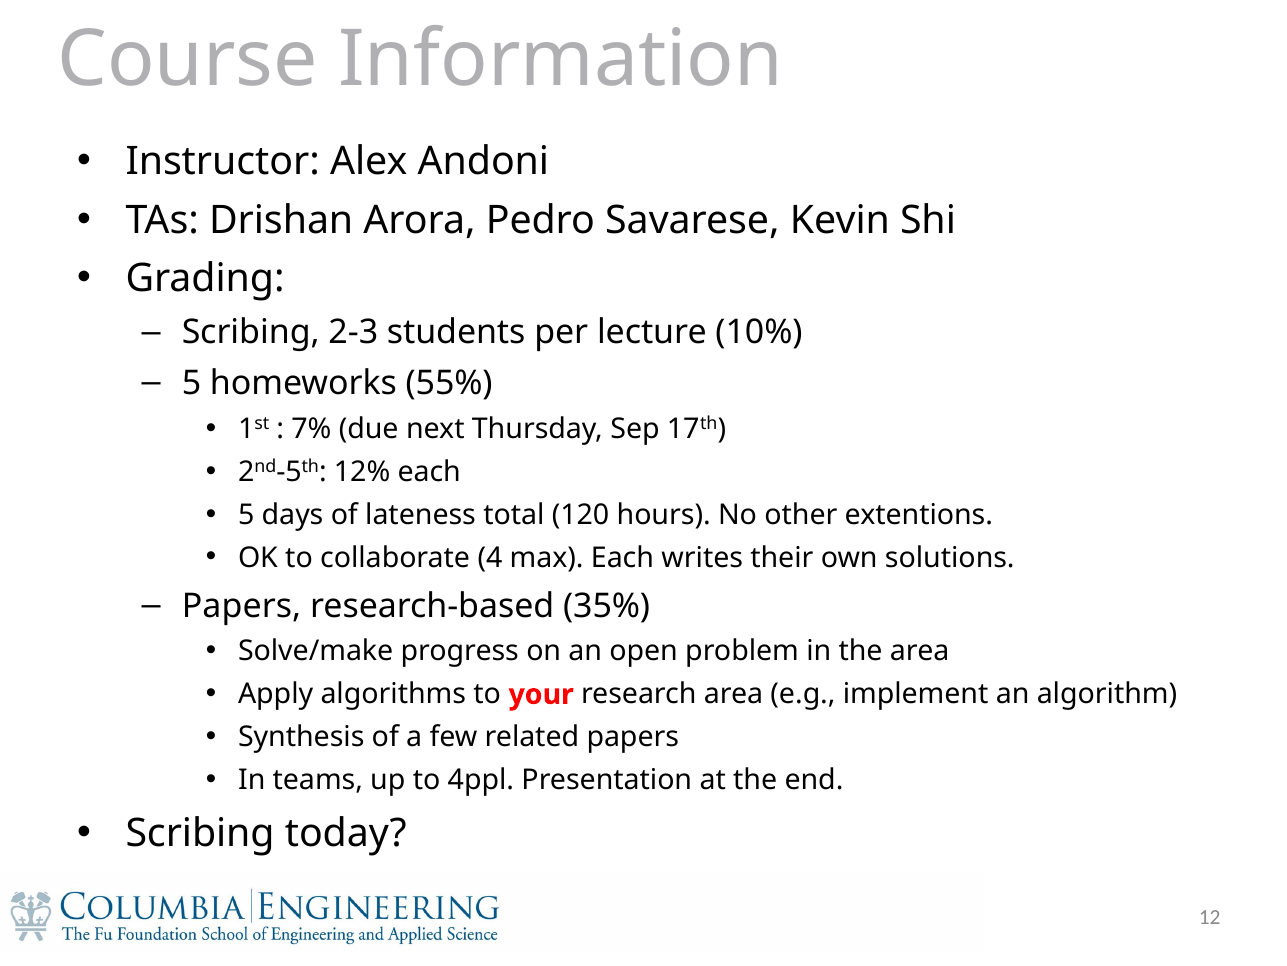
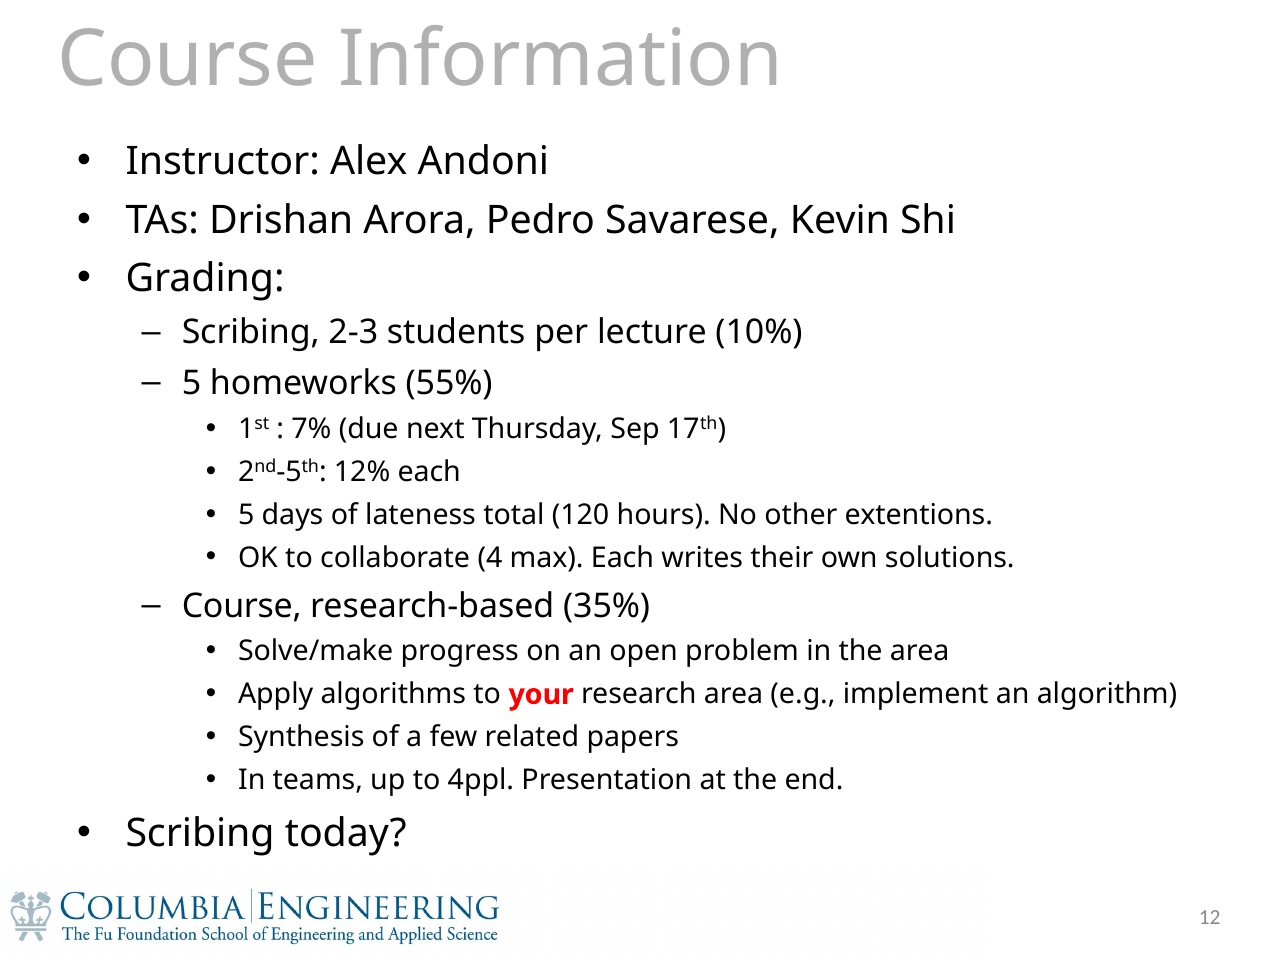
Papers at (242, 605): Papers -> Course
